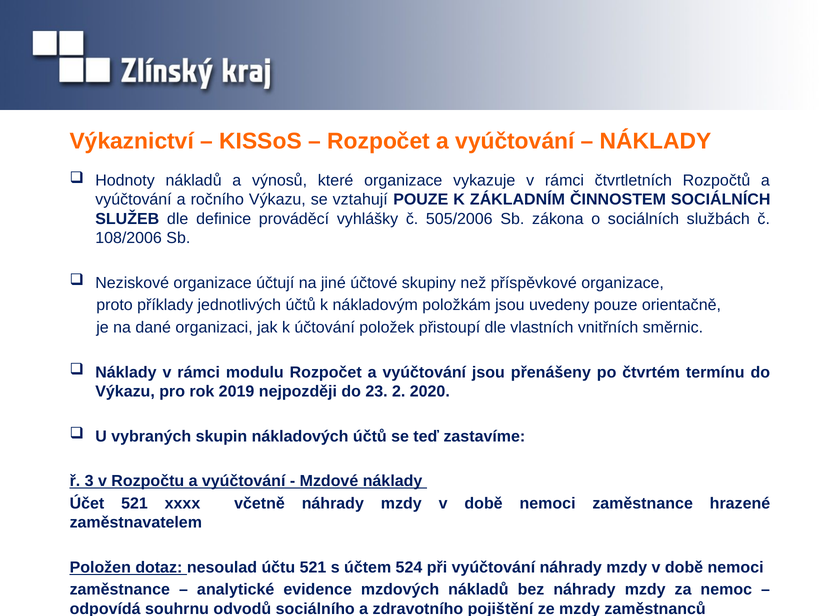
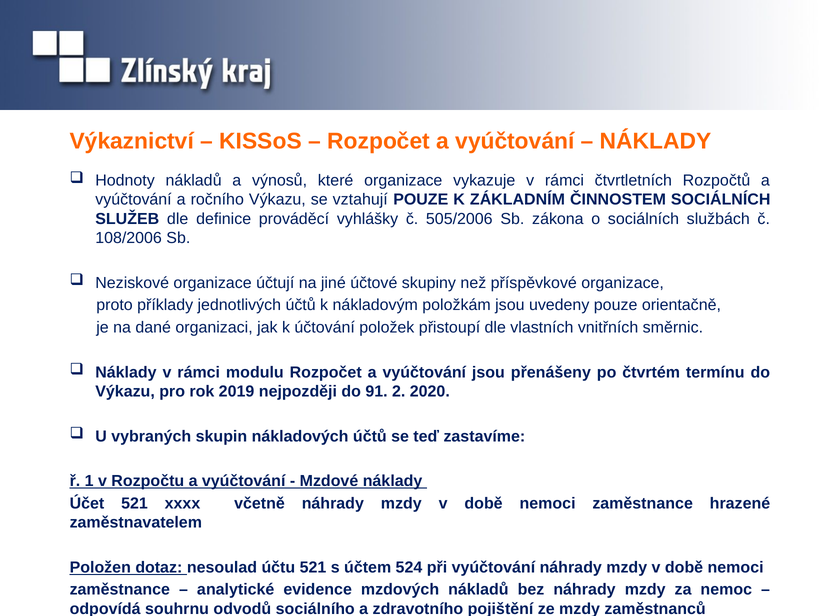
23: 23 -> 91
3: 3 -> 1
